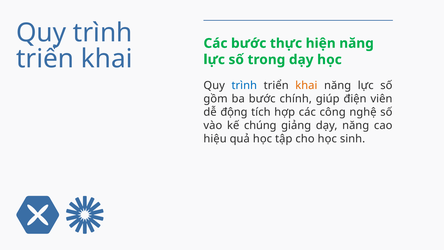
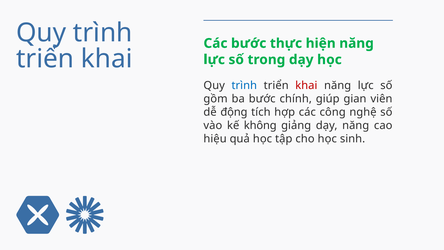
khai at (306, 85) colour: orange -> red
điện: điện -> gian
chúng: chúng -> không
